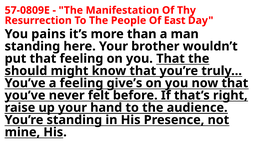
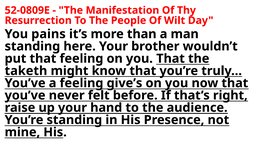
57-0809E: 57-0809E -> 52-0809E
East: East -> Wilt
should: should -> taketh
